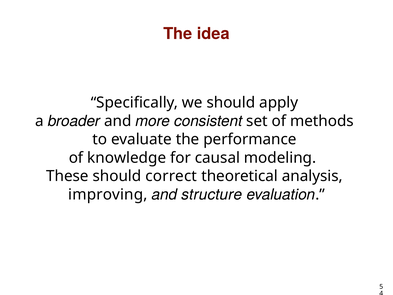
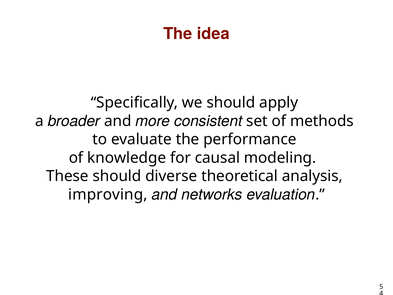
correct: correct -> diverse
structure: structure -> networks
